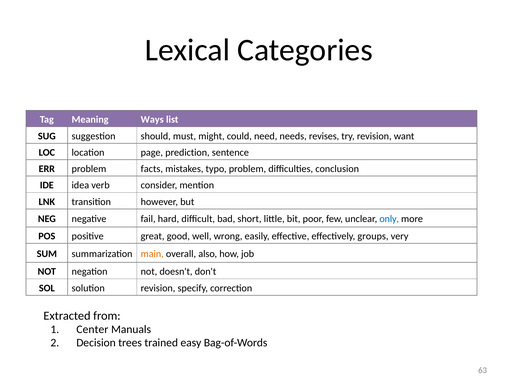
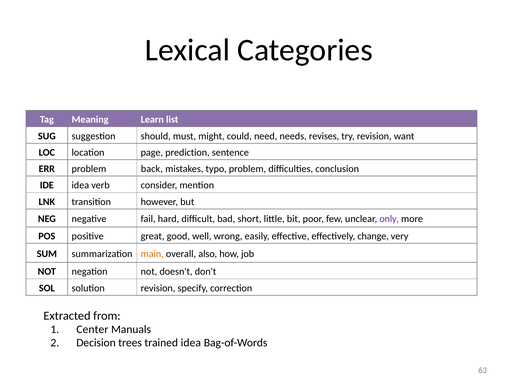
Ways: Ways -> Learn
facts: facts -> back
only colour: blue -> purple
groups: groups -> change
trained easy: easy -> idea
